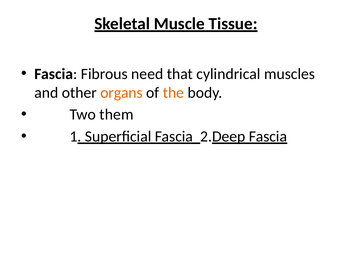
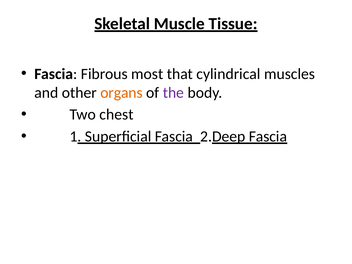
need: need -> most
the colour: orange -> purple
them: them -> chest
